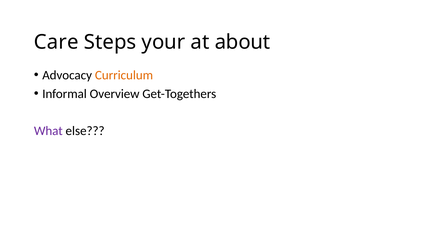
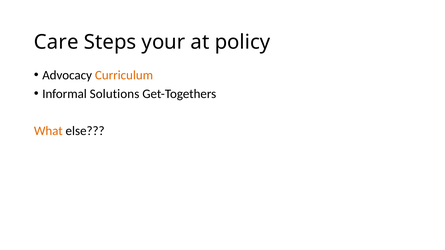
about: about -> policy
Overview: Overview -> Solutions
What colour: purple -> orange
